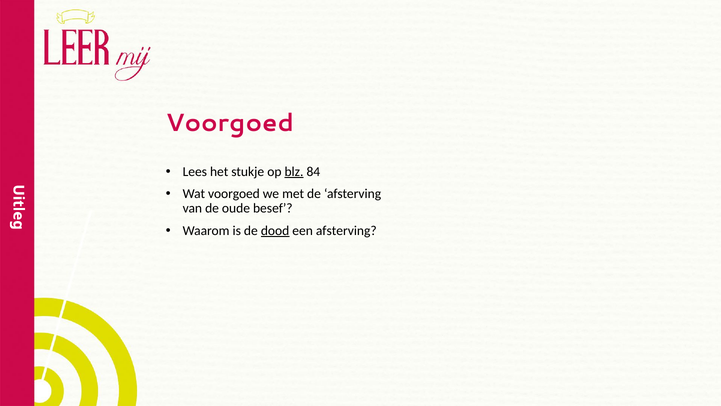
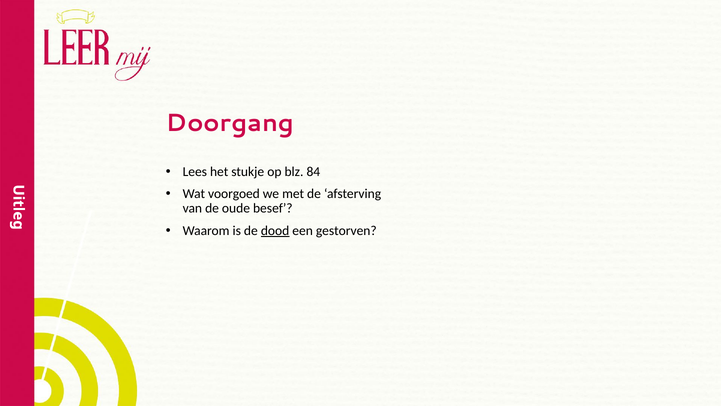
Voorgoed at (230, 123): Voorgoed -> Doorgang
blz underline: present -> none
een afsterving: afsterving -> gestorven
